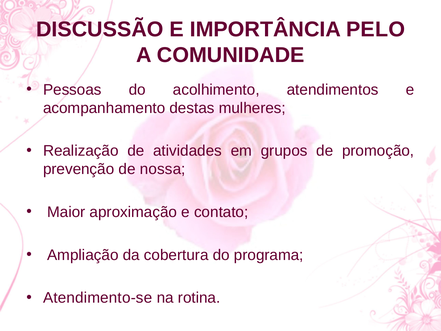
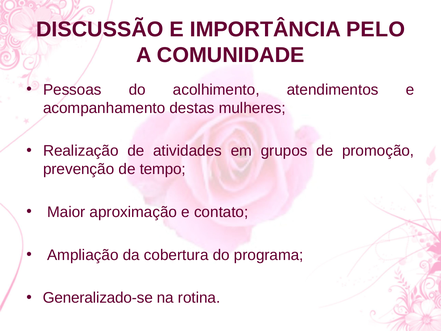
nossa: nossa -> tempo
Atendimento-se: Atendimento-se -> Generalizado-se
